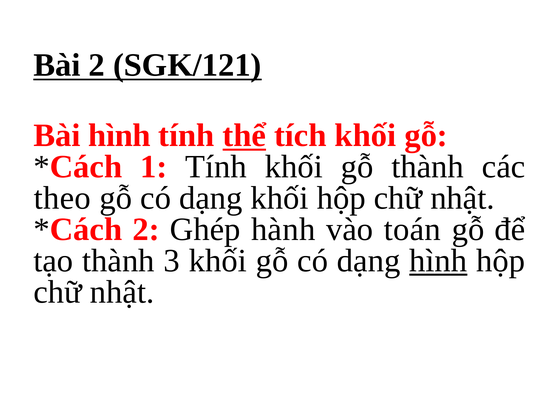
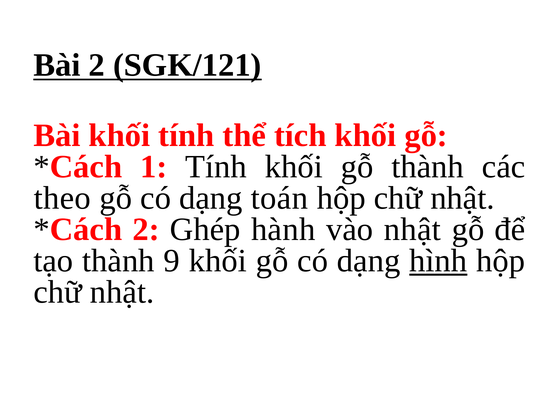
Bài hình: hình -> khối
thể underline: present -> none
dạng khối: khối -> toán
vào toán: toán -> nhật
3: 3 -> 9
